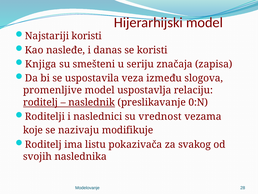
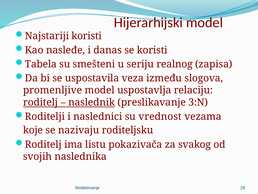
Knjiga: Knjiga -> Tabela
značaja: značaja -> realnog
0:N: 0:N -> 3:N
modifikuje: modifikuje -> roditeljsku
